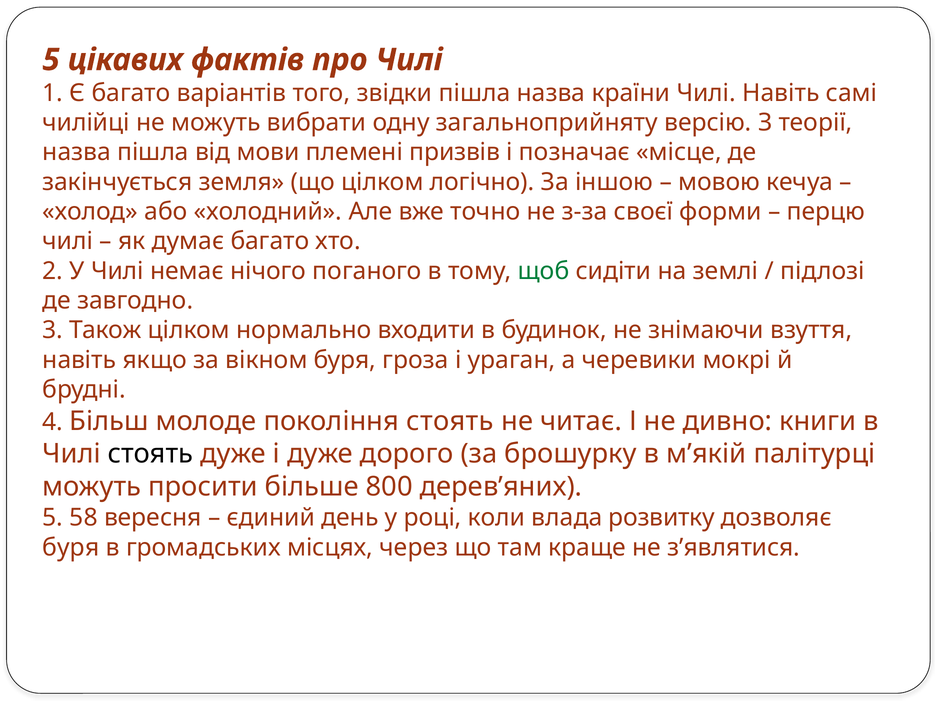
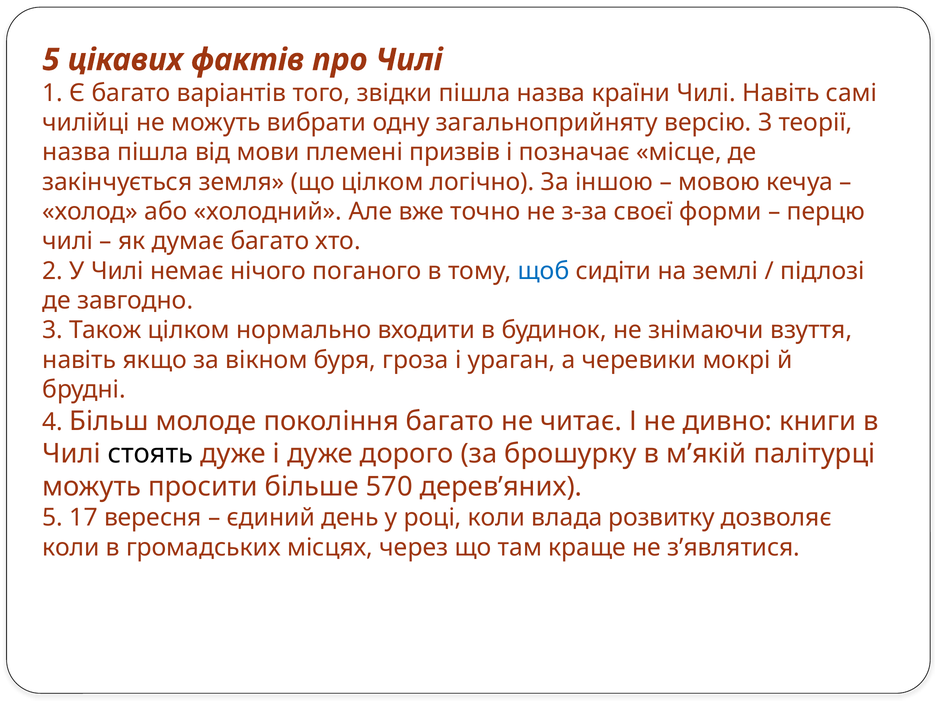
щоб colour: green -> blue
покоління стоять: стоять -> багато
800: 800 -> 570
58: 58 -> 17
буря at (71, 547): буря -> коли
